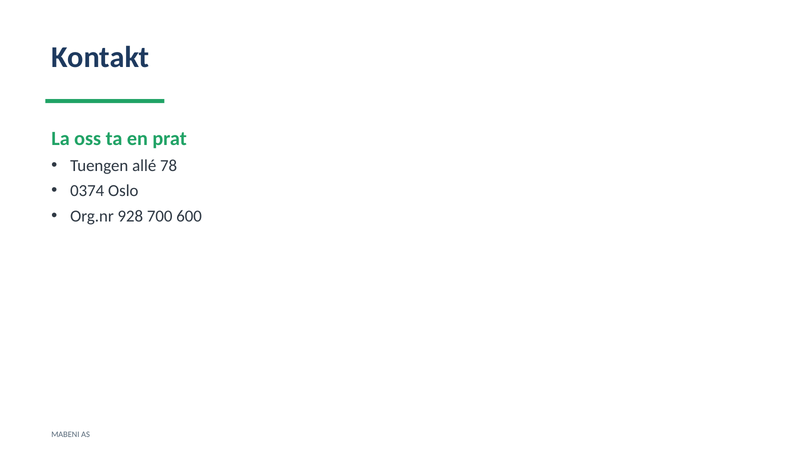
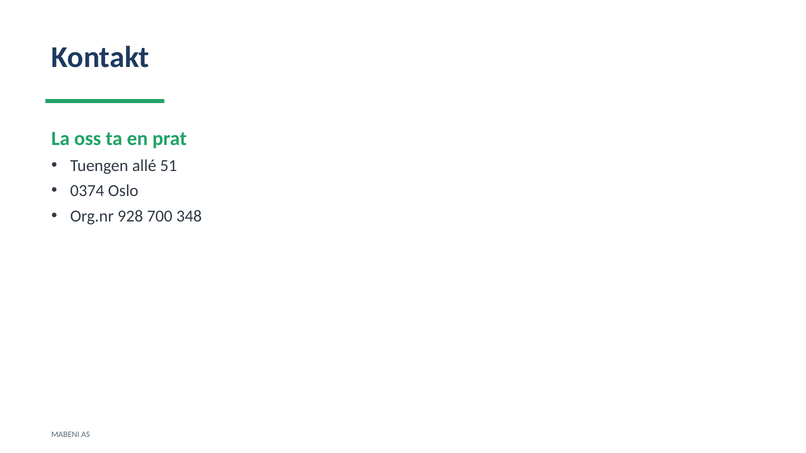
78: 78 -> 51
600: 600 -> 348
